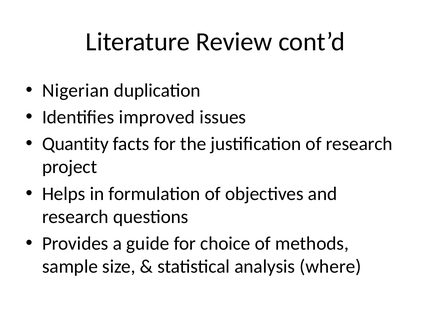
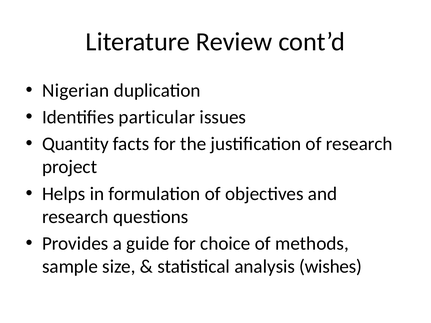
improved: improved -> particular
where: where -> wishes
